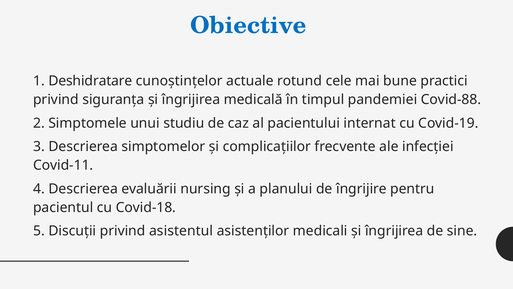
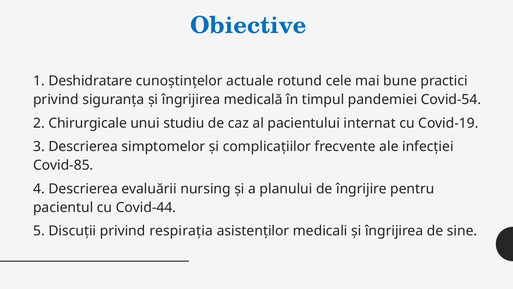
Covid-88: Covid-88 -> Covid-54
Simptomele: Simptomele -> Chirurgicale
Covid-11: Covid-11 -> Covid-85
Covid-18: Covid-18 -> Covid-44
asistentul: asistentul -> respirația
